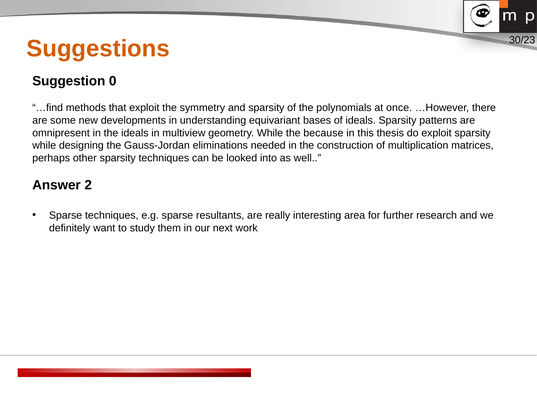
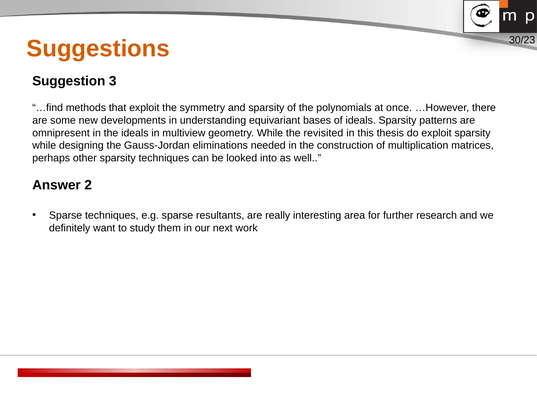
0: 0 -> 3
because: because -> revisited
